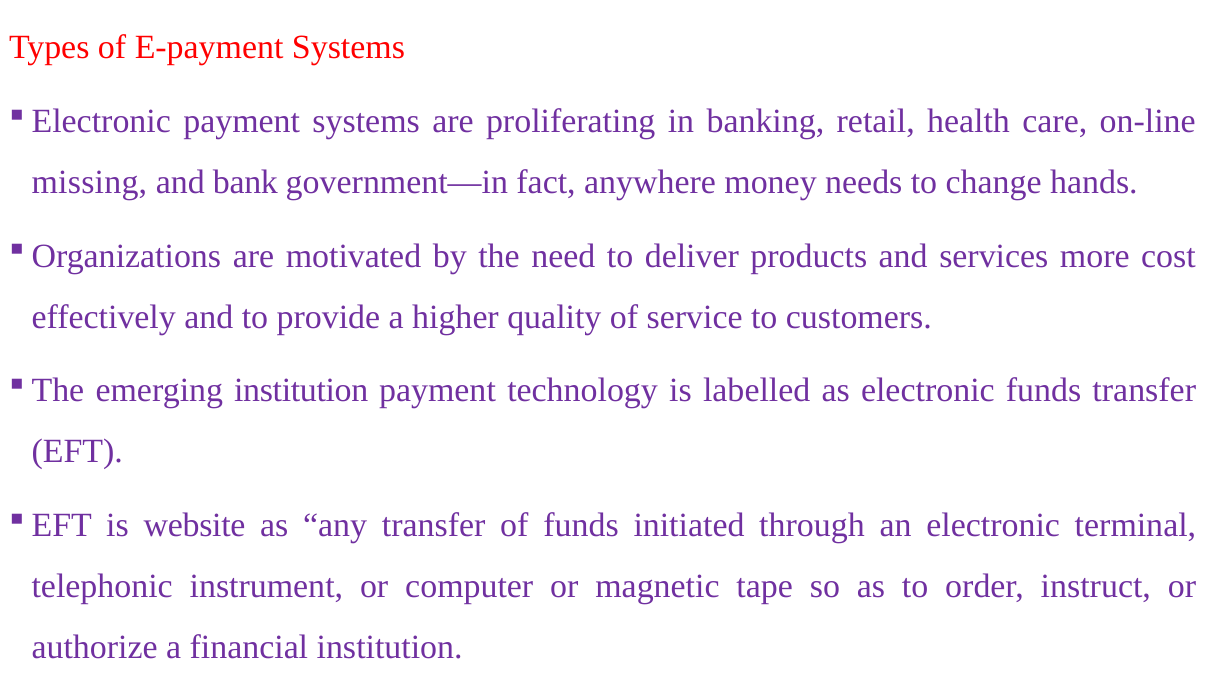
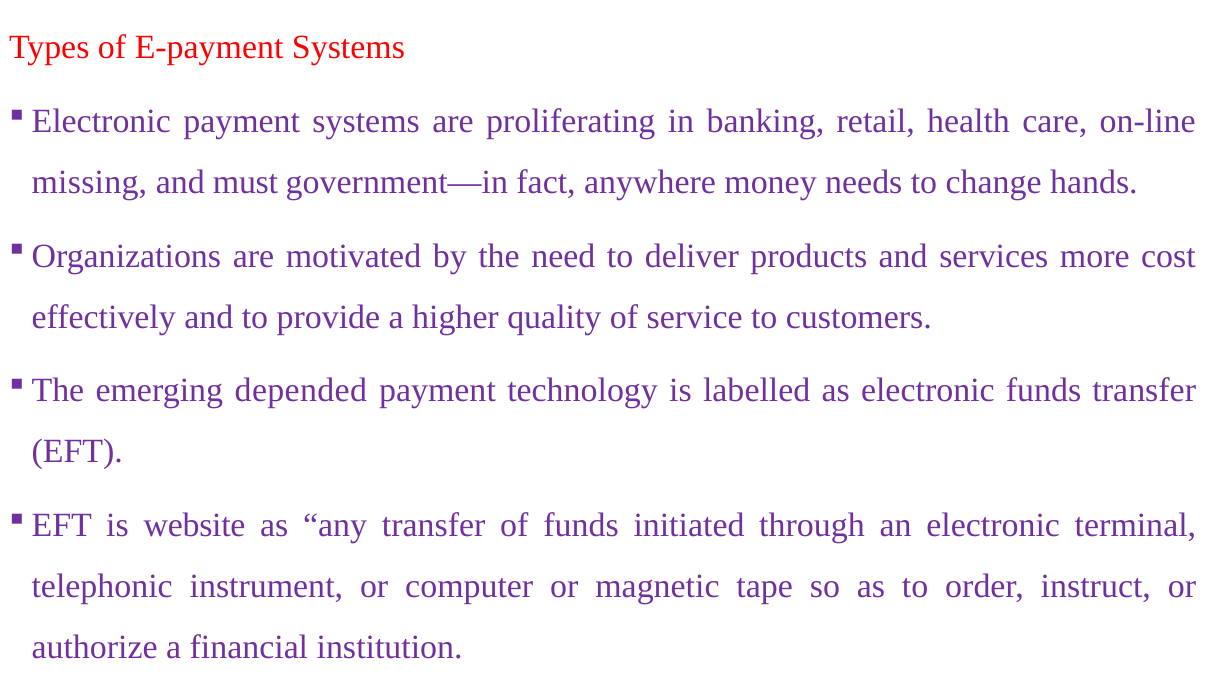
bank: bank -> must
emerging institution: institution -> depended
